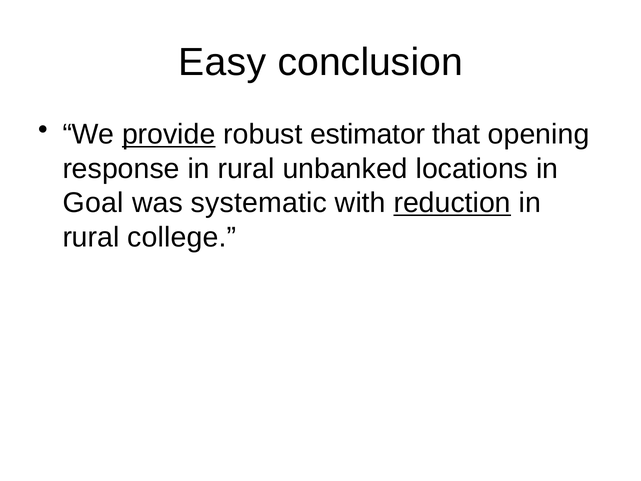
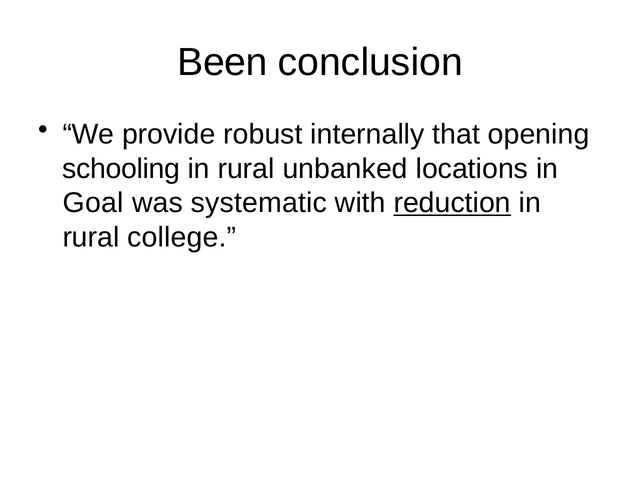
Easy: Easy -> Been
provide underline: present -> none
estimator: estimator -> internally
response: response -> schooling
